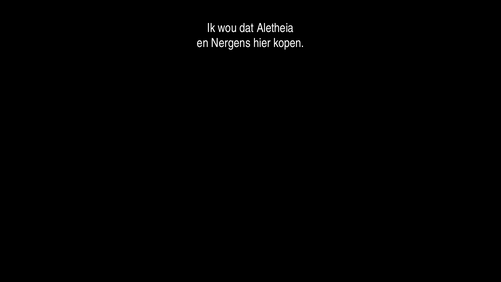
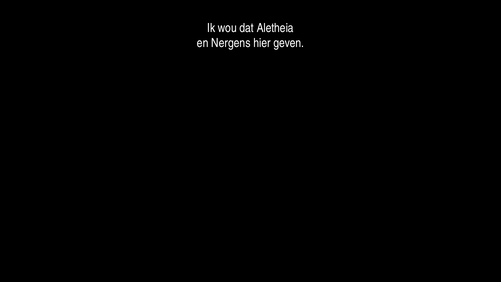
kopen: kopen -> geven
